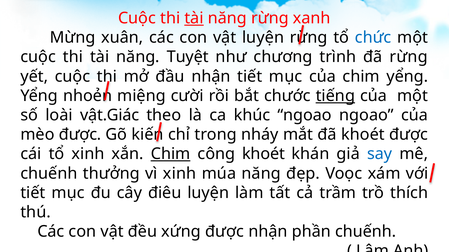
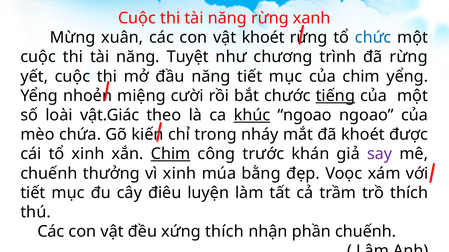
tài at (194, 18) underline: present -> none
vật luyện: luyện -> khoét
đầu nhận: nhận -> năng
khúc underline: none -> present
mèo được: được -> chứa
công khoét: khoét -> trước
say colour: blue -> purple
múa năng: năng -> bằng
xứng được: được -> thích
